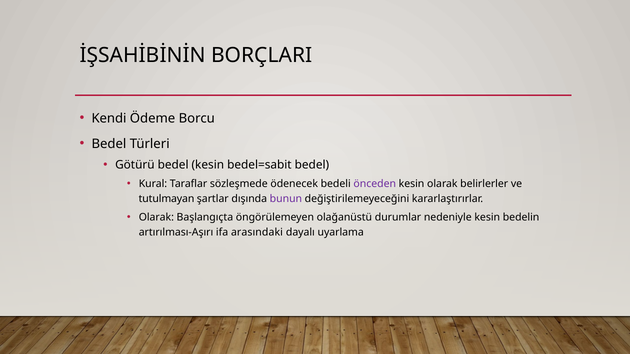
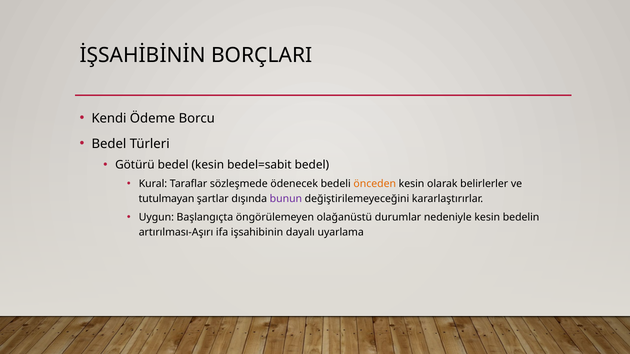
önceden colour: purple -> orange
Olarak at (156, 217): Olarak -> Uygun
arasındaki: arasındaki -> işsahibinin
